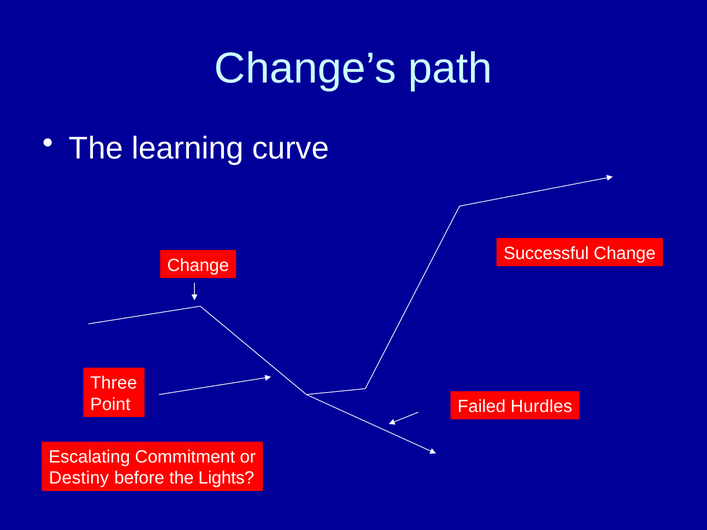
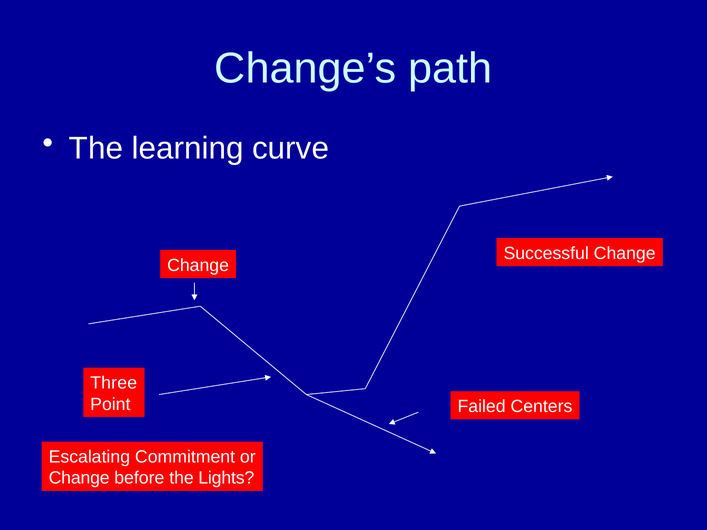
Hurdles: Hurdles -> Centers
Destiny at (79, 478): Destiny -> Change
